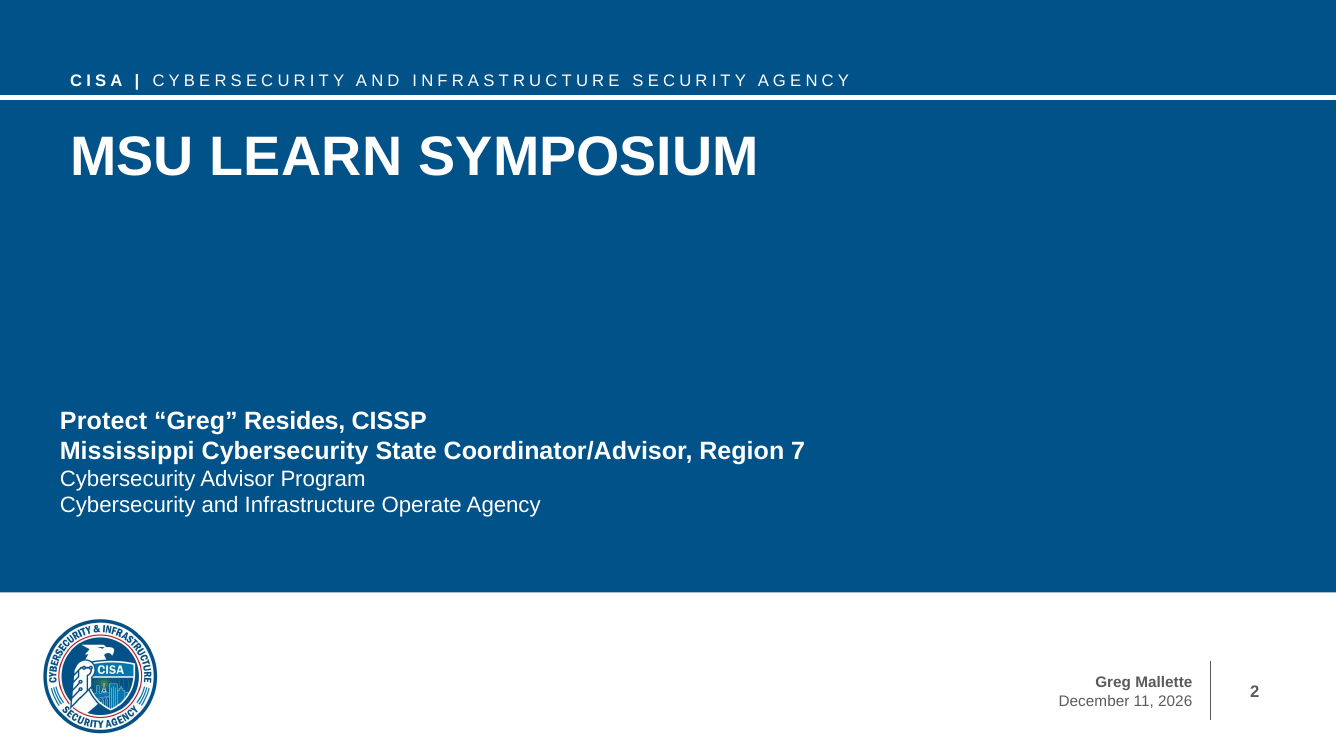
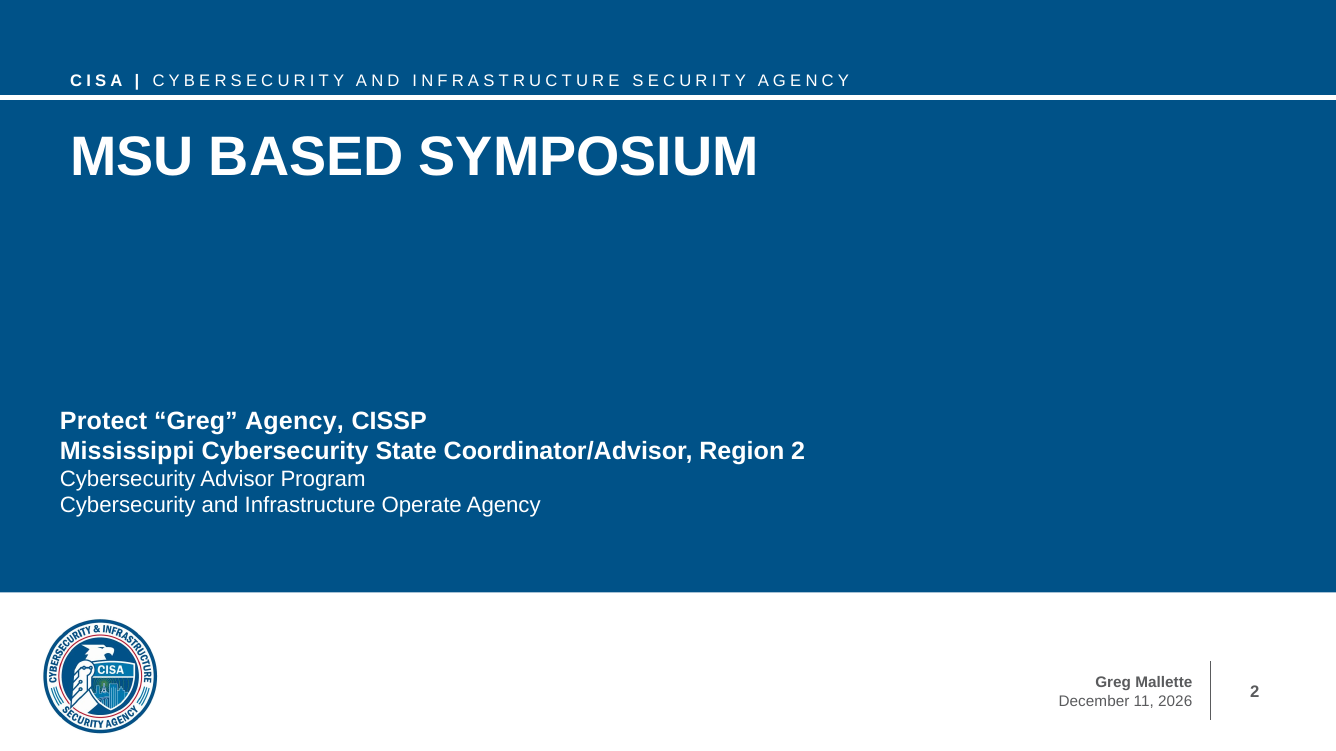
LEARN: LEARN -> BASED
Greg Resides: Resides -> Agency
Region 7: 7 -> 2
